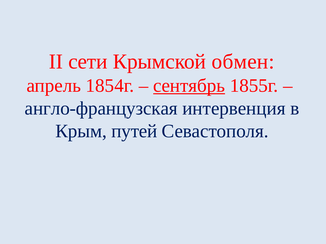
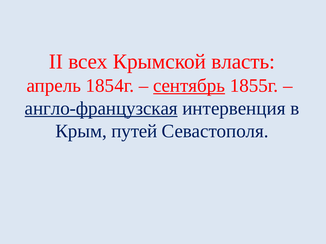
сети: сети -> всех
обмен: обмен -> власть
англо-французская underline: none -> present
